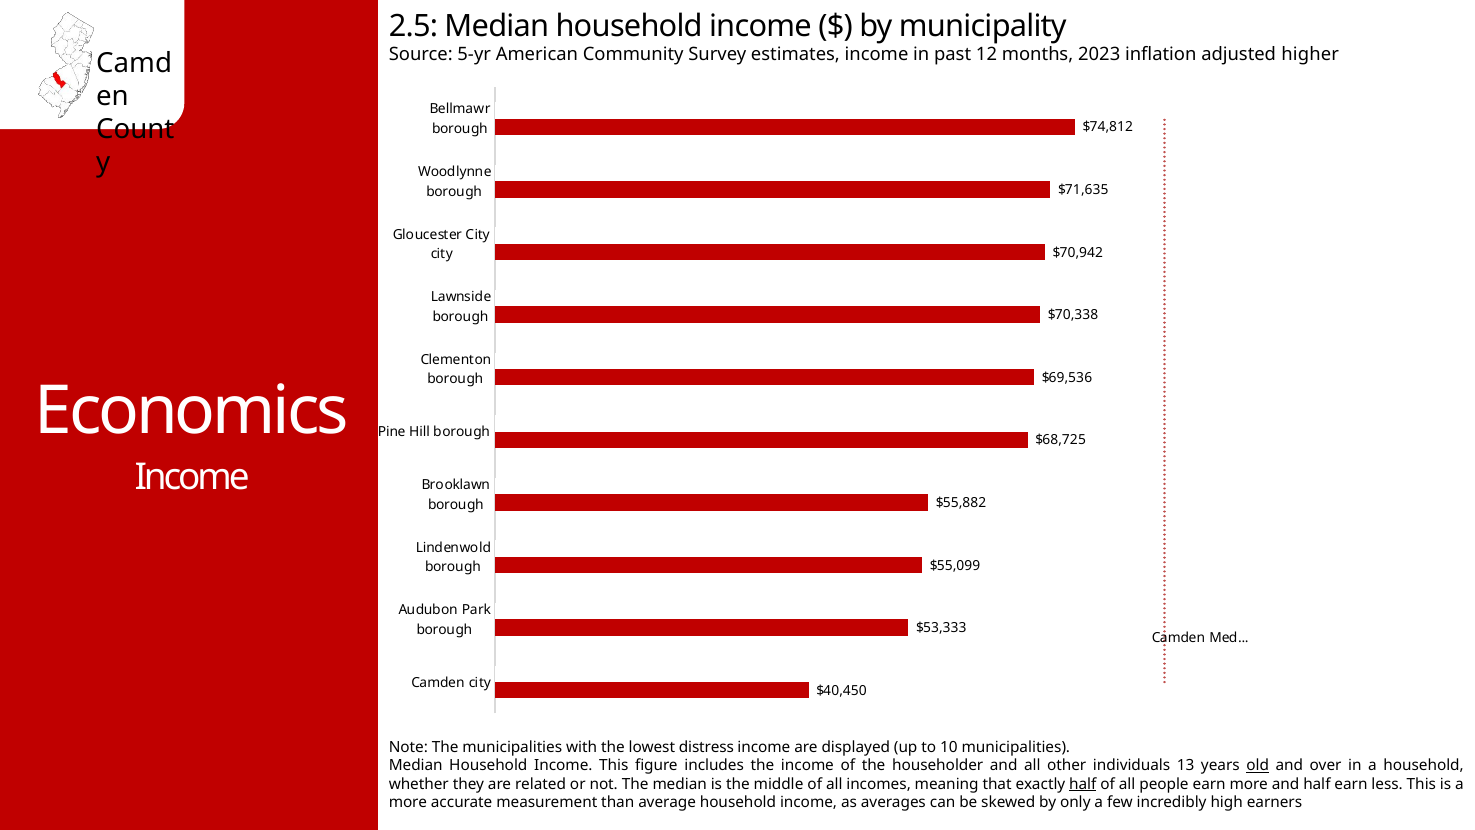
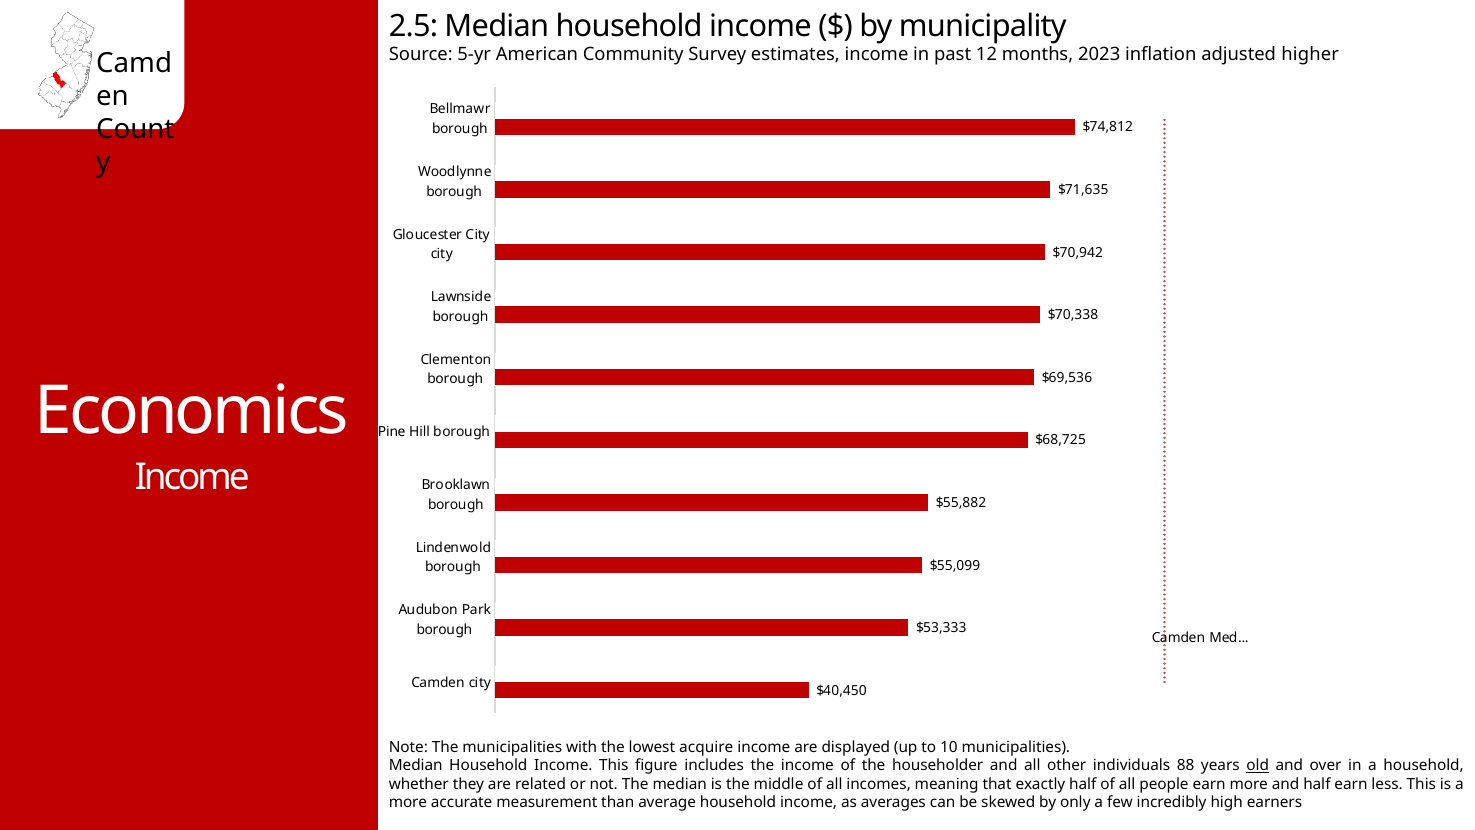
distress: distress -> acquire
13: 13 -> 88
half at (1083, 784) underline: present -> none
